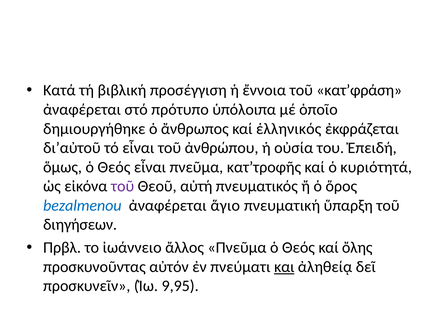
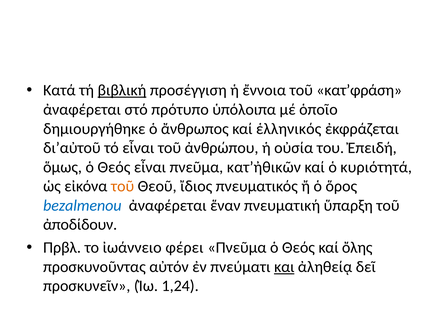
βιβλική underline: none -> present
κατ’τροφῆς: κατ’τροφῆς -> κατ’ἠθικῶν
τοῦ at (123, 186) colour: purple -> orange
αὐτή: αὐτή -> ἴδιος
ἅγιο: ἅγιο -> ἕναν
διηγήσεων: διηγήσεων -> ἀποδίδουν
ἄλλος: ἄλλος -> φέρει
9,95: 9,95 -> 1,24
